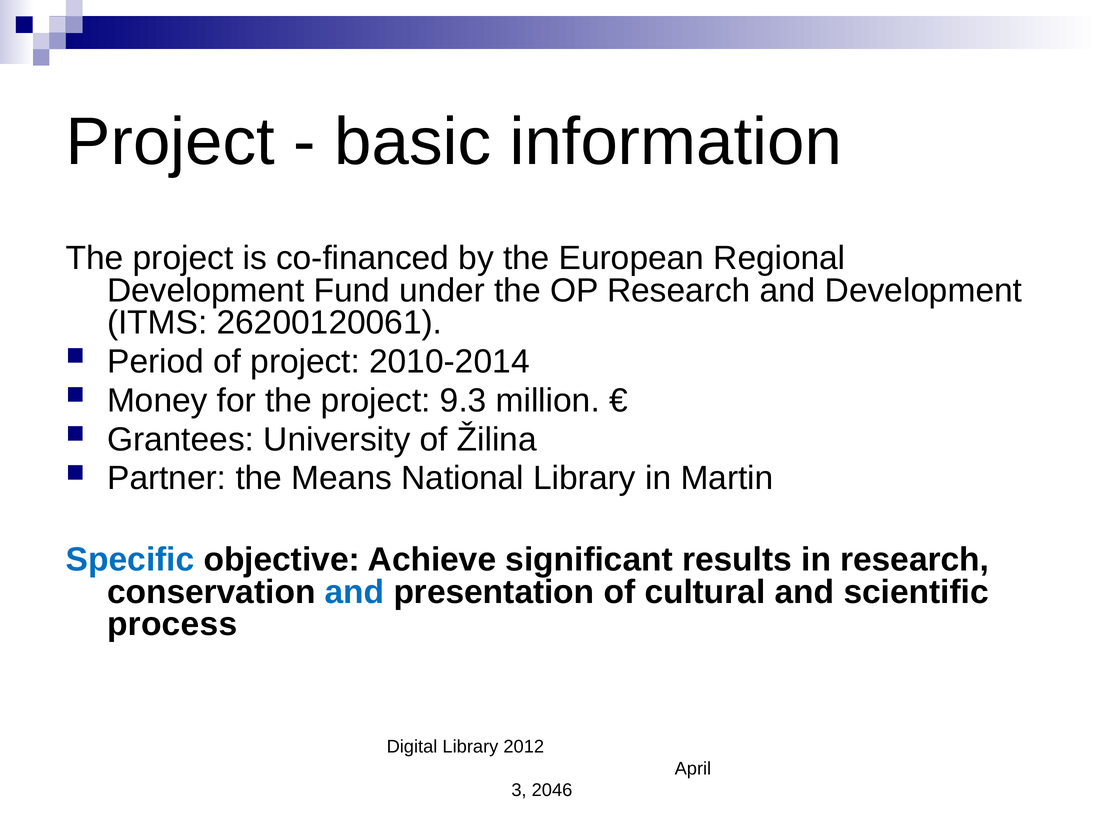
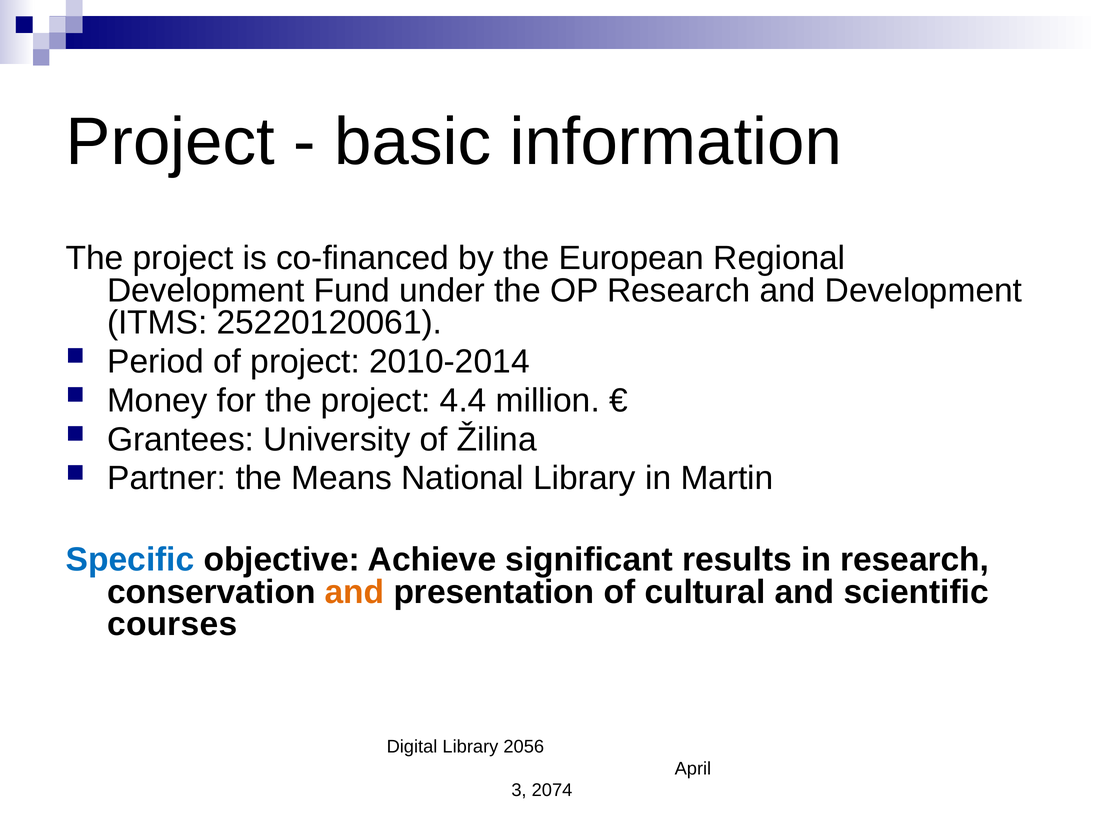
26200120061: 26200120061 -> 25220120061
9.3: 9.3 -> 4.4
and at (354, 592) colour: blue -> orange
process: process -> courses
2012: 2012 -> 2056
2046: 2046 -> 2074
